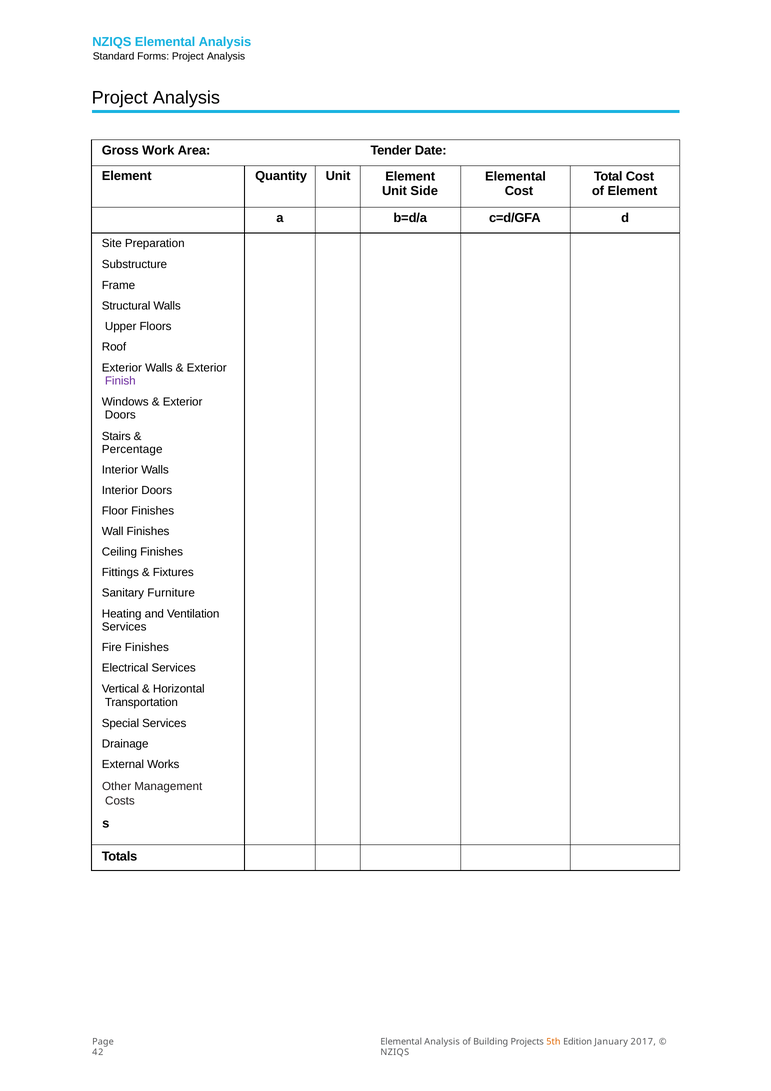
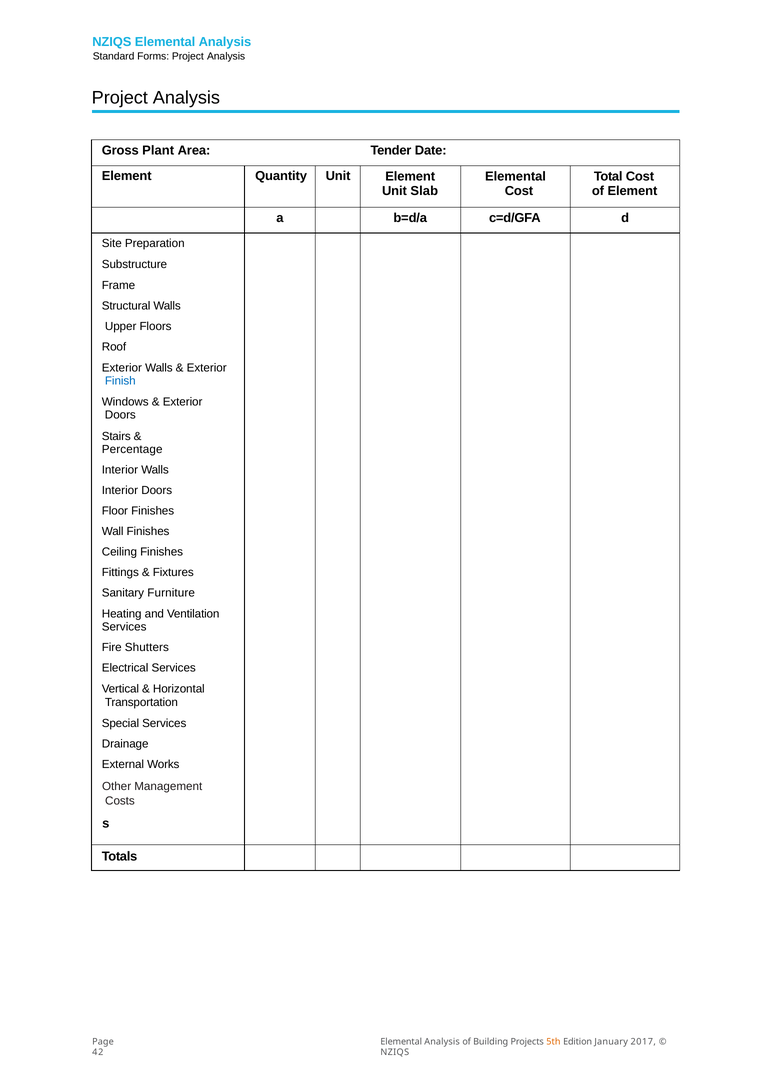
Work: Work -> Plant
Side: Side -> Slab
Finish colour: purple -> blue
Fire Finishes: Finishes -> Shutters
